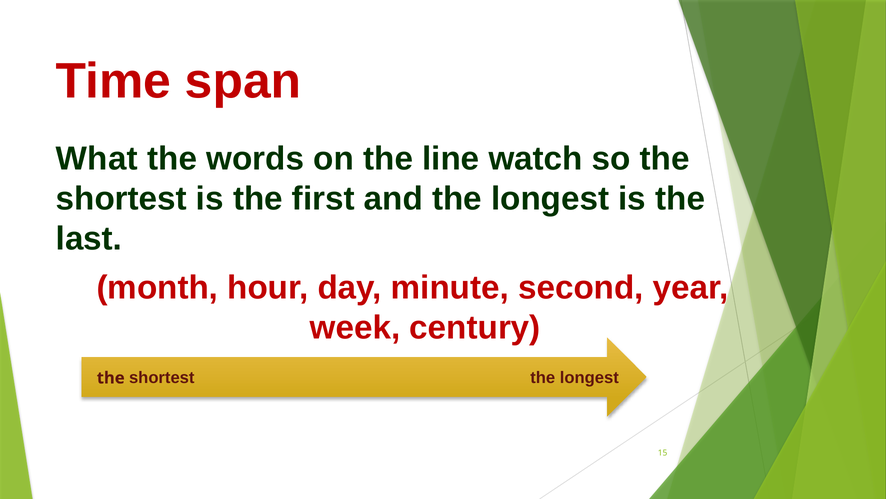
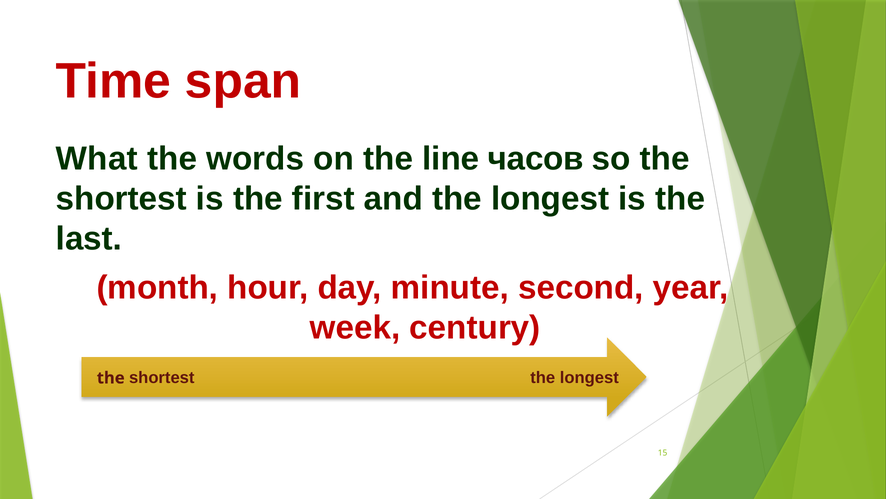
watch: watch -> часов
